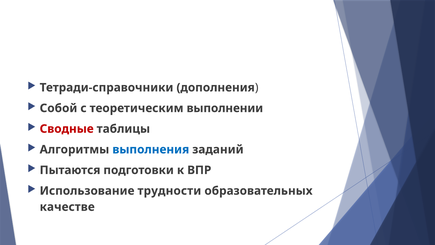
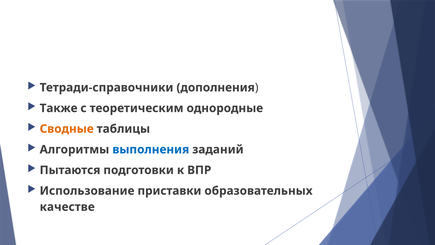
Собой: Собой -> Также
выполнении: выполнении -> однородные
Сводные colour: red -> orange
трудности: трудности -> приставки
